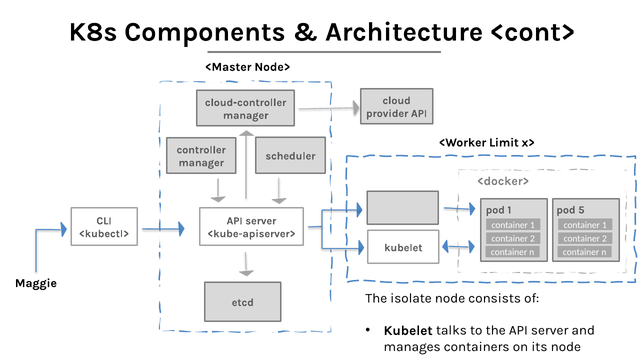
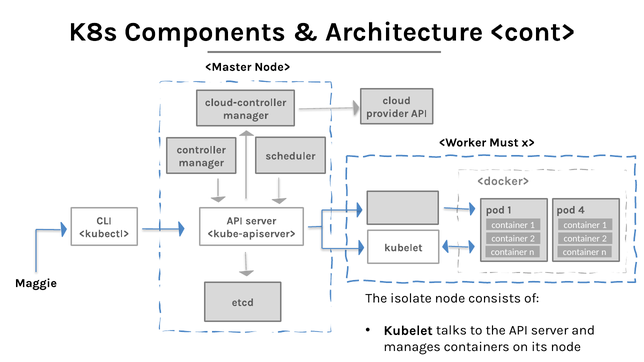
Limit: Limit -> Must
5: 5 -> 4
